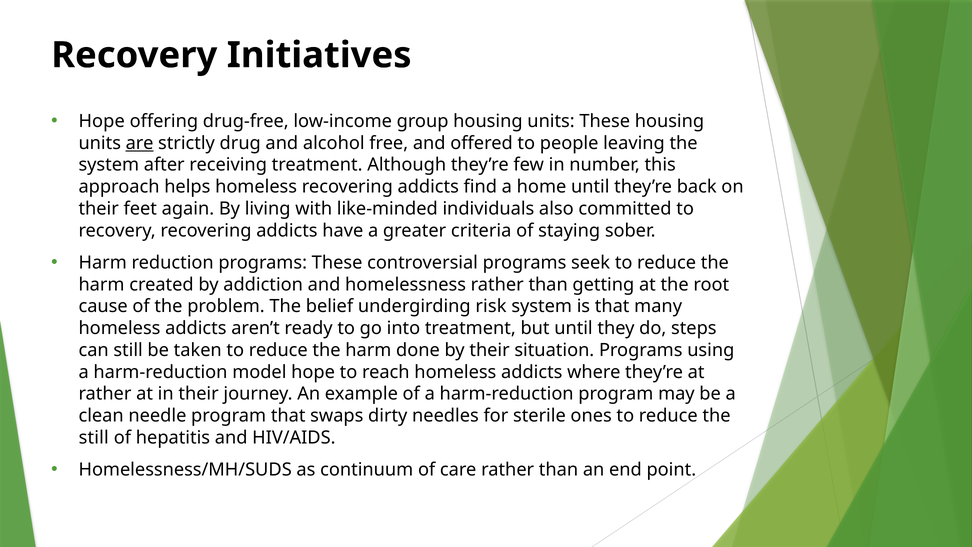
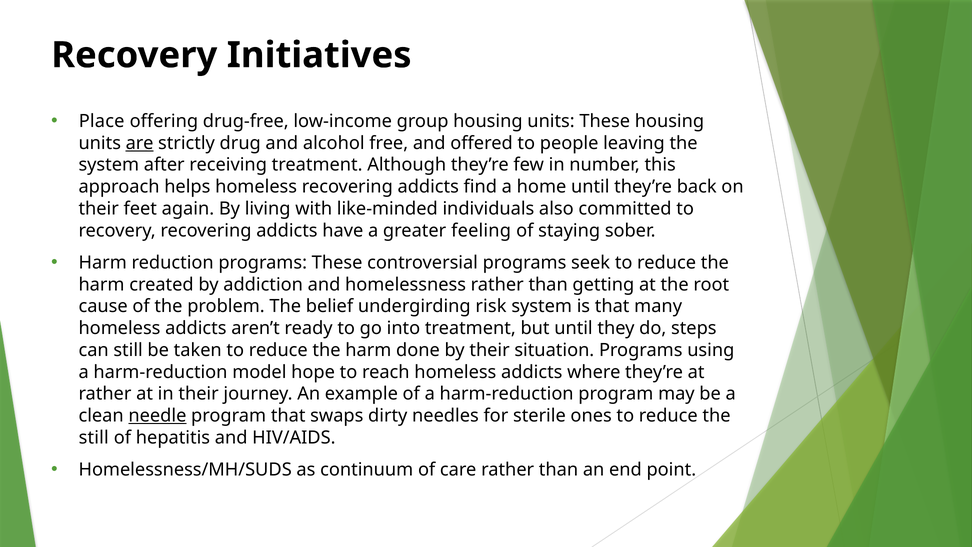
Hope at (102, 121): Hope -> Place
criteria: criteria -> feeling
needle underline: none -> present
